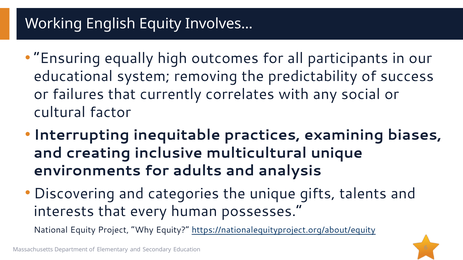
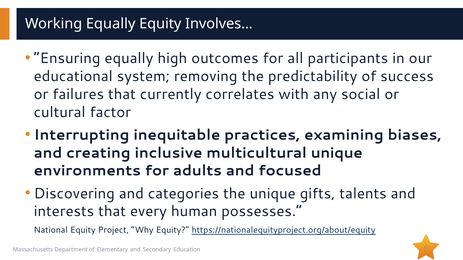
Working English: English -> Equally
analysis: analysis -> focused
